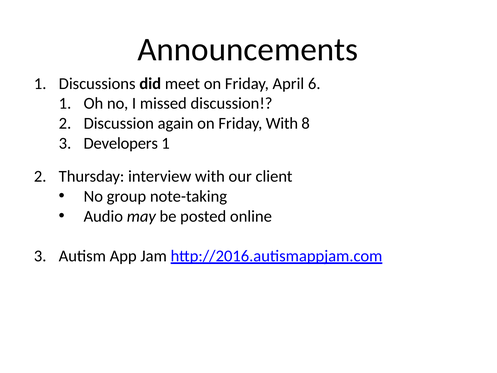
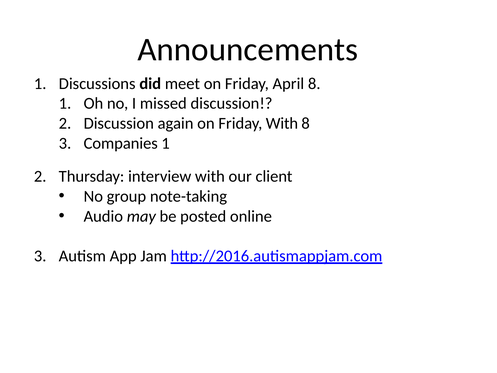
April 6: 6 -> 8
Developers: Developers -> Companies
